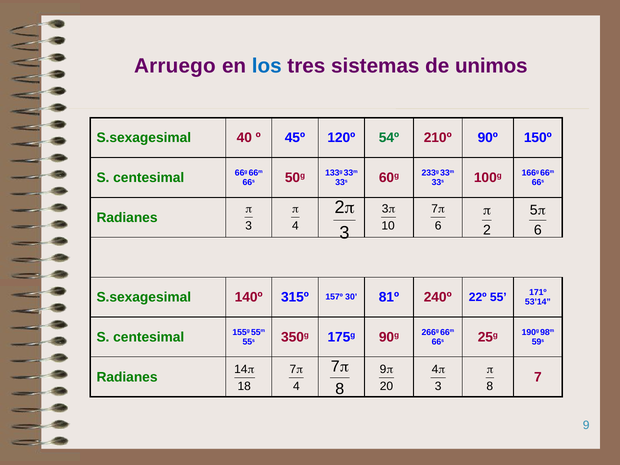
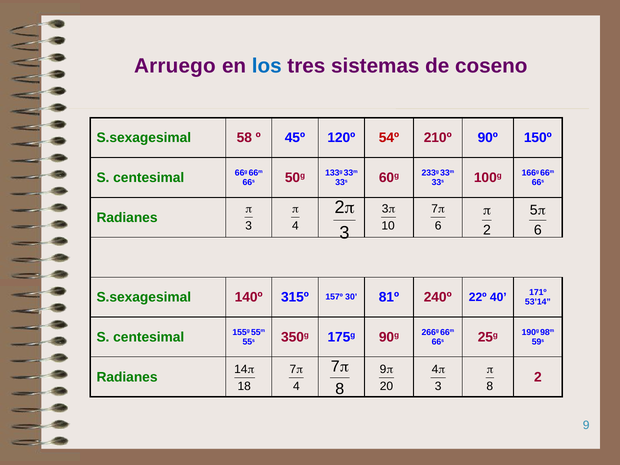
unimos: unimos -> coseno
40: 40 -> 58
54º colour: green -> red
55: 55 -> 40
Radianes 7: 7 -> 2
